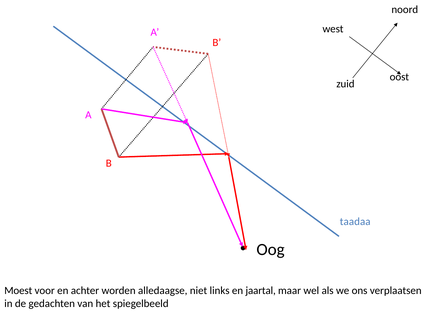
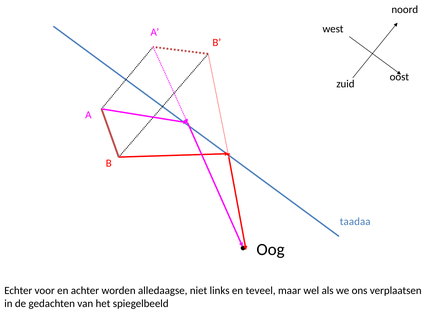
Moest: Moest -> Echter
jaartal: jaartal -> teveel
